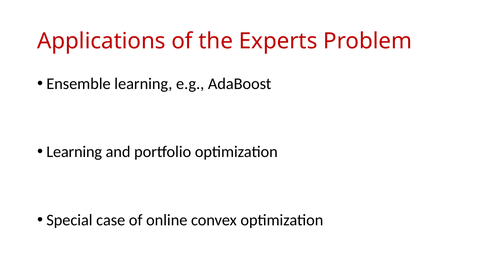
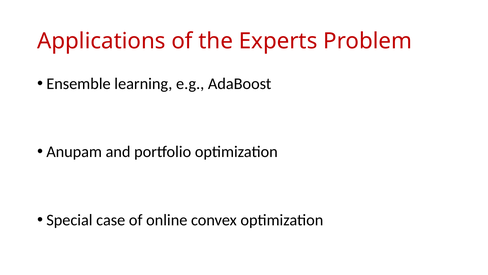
Learning at (74, 152): Learning -> Anupam
